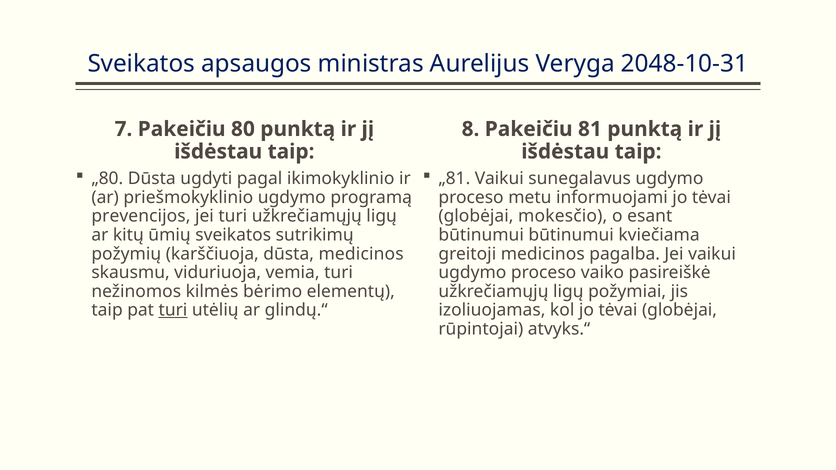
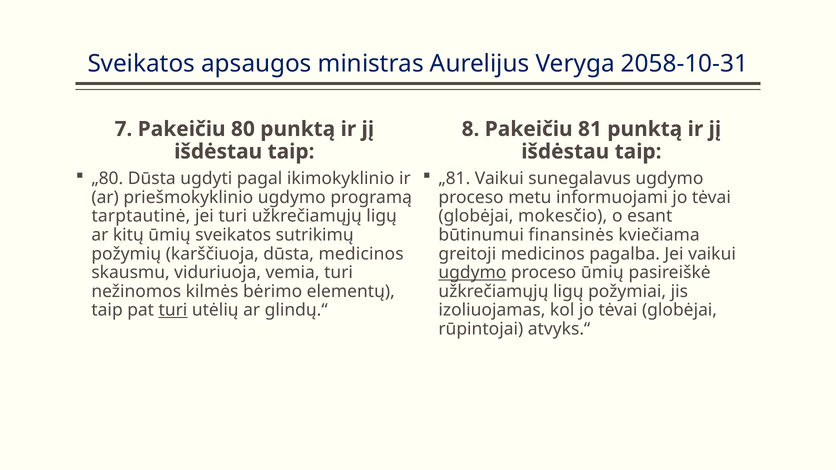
2048-10-31: 2048-10-31 -> 2058-10-31
prevencijos: prevencijos -> tarptautinė
būtinumui būtinumui: būtinumui -> finansinės
ugdymo at (472, 273) underline: none -> present
proceso vaiko: vaiko -> ūmių
